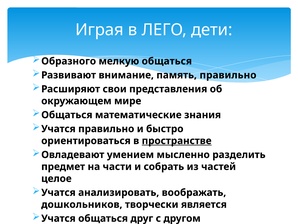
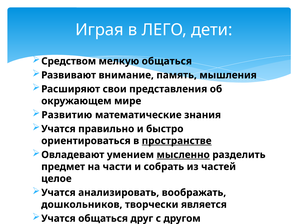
Образного: Образного -> Средством
память правильно: правильно -> мышления
Общаться at (67, 115): Общаться -> Развитию
мысленно underline: none -> present
